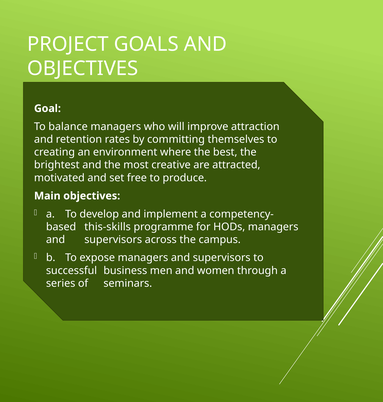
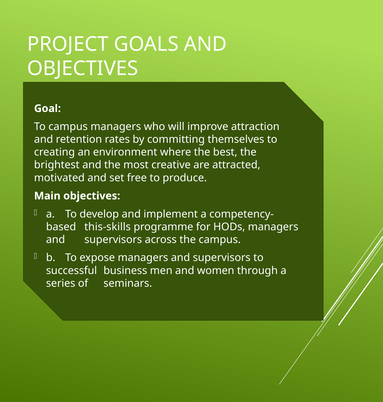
To balance: balance -> campus
